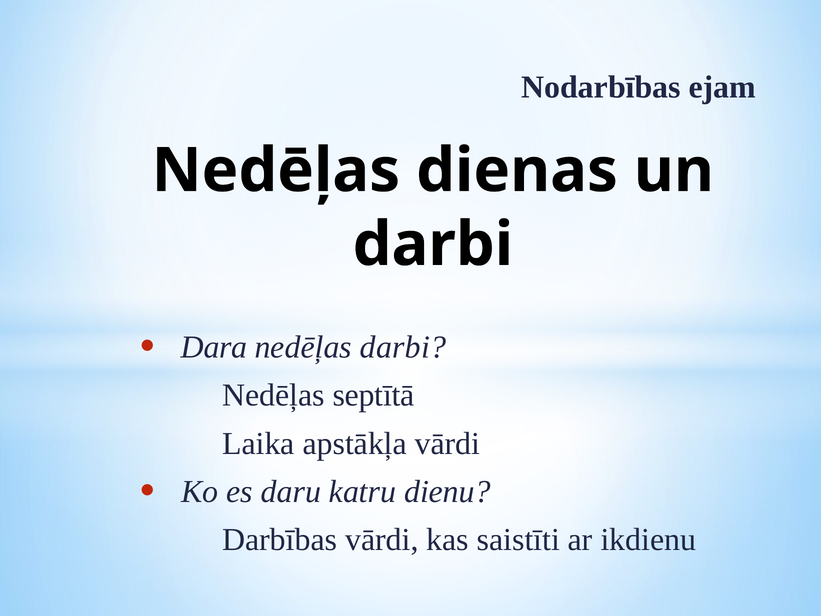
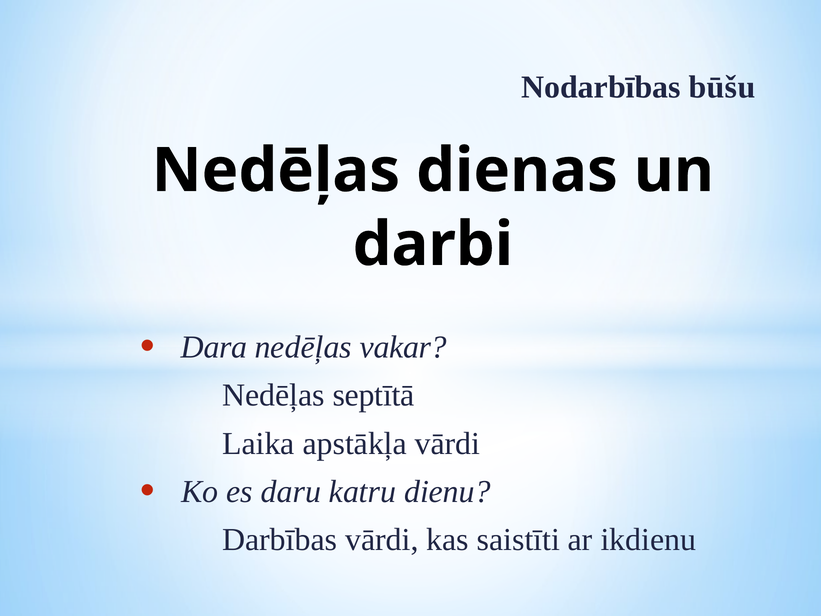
ejam: ejam -> būšu
nedēļas darbi: darbi -> vakar
